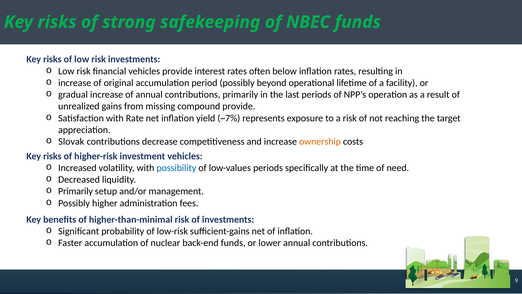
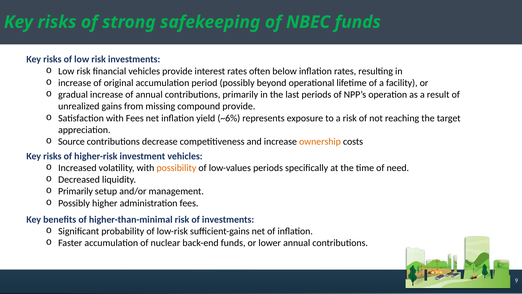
with Rate: Rate -> Fees
~7%: ~7% -> ~6%
Slovak: Slovak -> Source
possibility colour: blue -> orange
